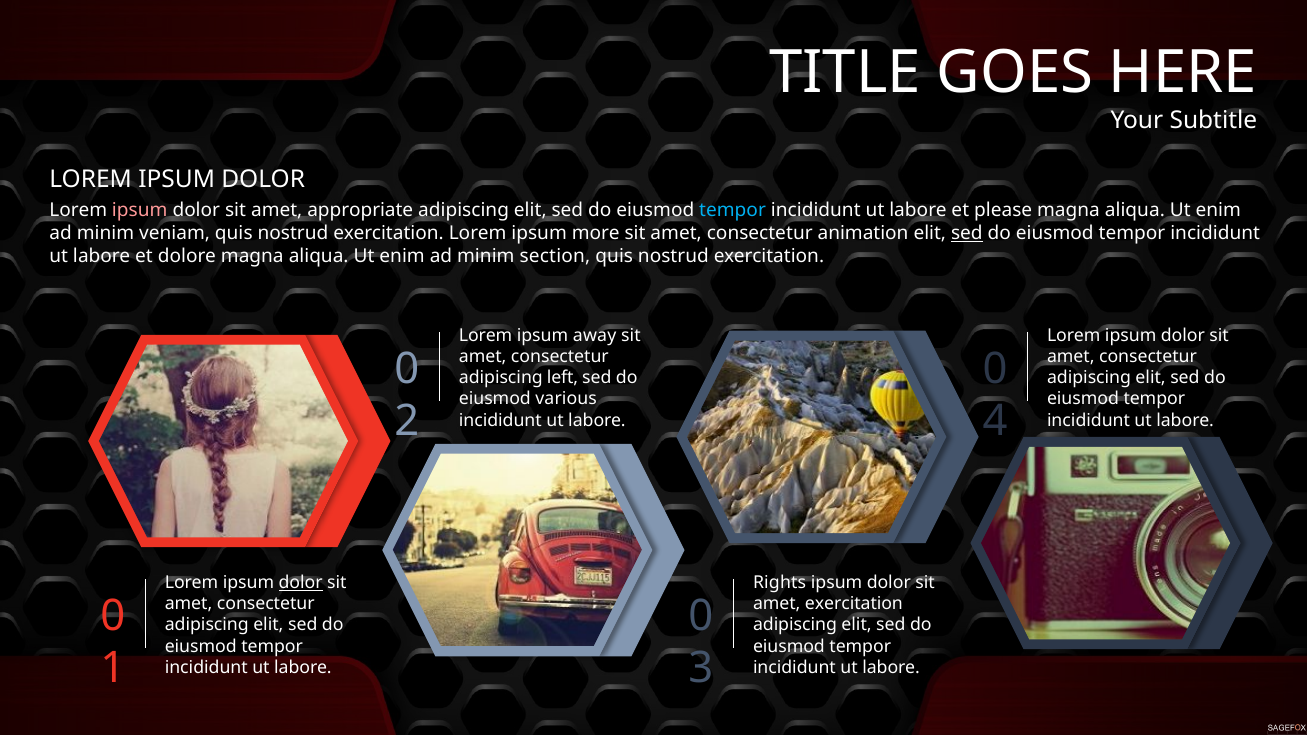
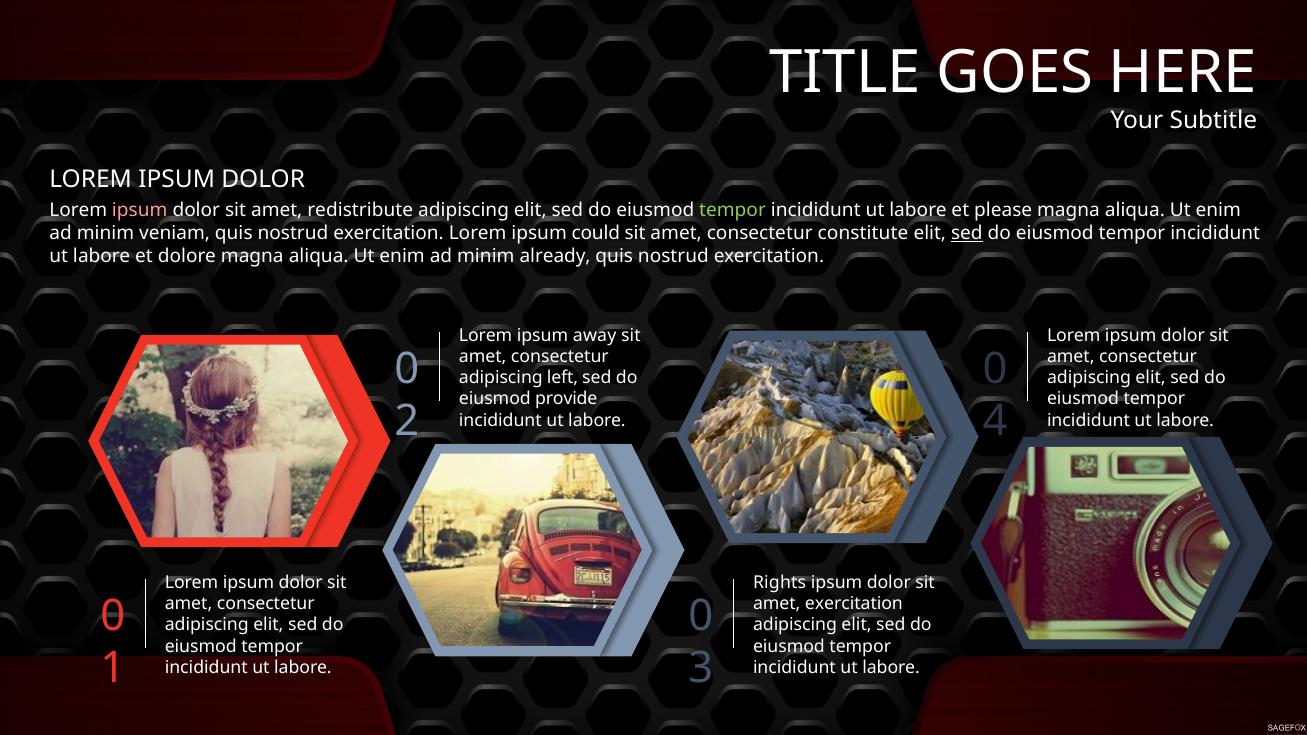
appropriate: appropriate -> redistribute
tempor at (733, 210) colour: light blue -> light green
more: more -> could
animation: animation -> constitute
section: section -> already
various: various -> provide
dolor at (301, 583) underline: present -> none
